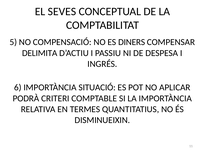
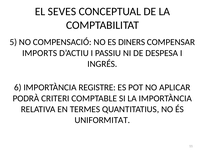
DELIMITA: DELIMITA -> IMPORTS
SITUACIÓ: SITUACIÓ -> REGISTRE
DISMINUEIXIN: DISMINUEIXIN -> UNIFORMITAT
